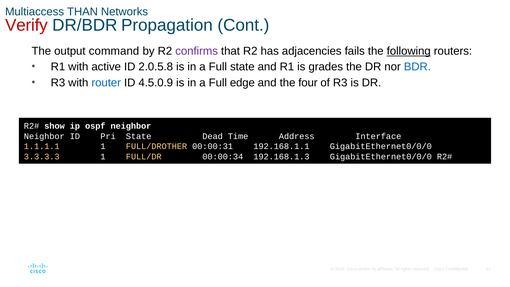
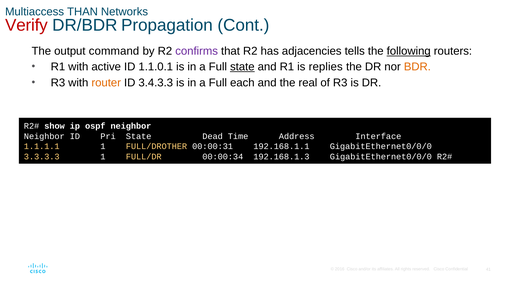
fails: fails -> tells
2.0.5.8: 2.0.5.8 -> 1.1.0.1
state at (242, 67) underline: none -> present
grades: grades -> replies
BDR colour: blue -> orange
router colour: blue -> orange
4.5.0.9: 4.5.0.9 -> 3.4.3.3
edge: edge -> each
four: four -> real
